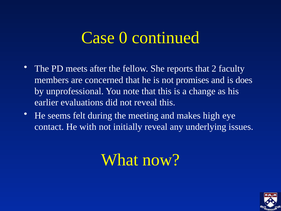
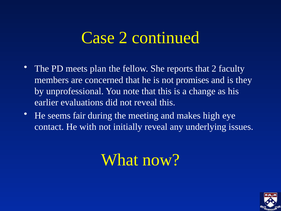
Case 0: 0 -> 2
after: after -> plan
does: does -> they
felt: felt -> fair
